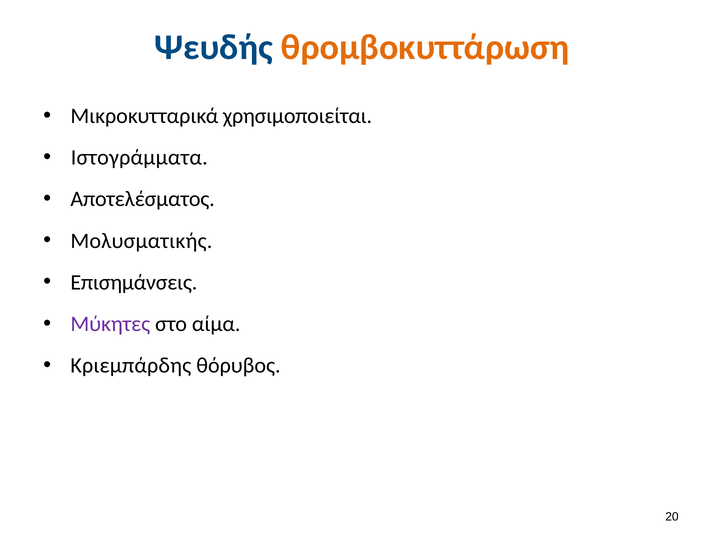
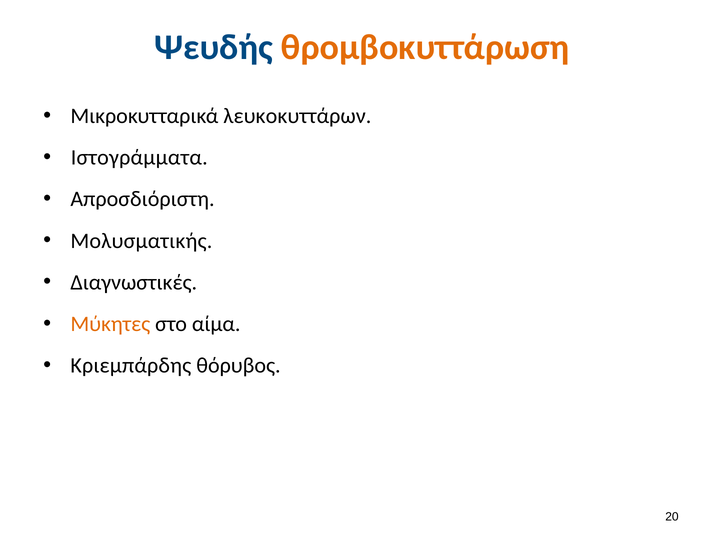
χρησιμοποιείται: χρησιμοποιείται -> λευκοκυττάρων
Αποτελέσματος: Αποτελέσματος -> Απροσδιόριστη
Επισημάνσεις: Επισημάνσεις -> Διαγνωστικές
Μύκητες colour: purple -> orange
